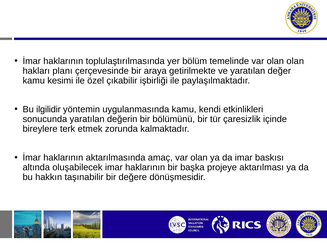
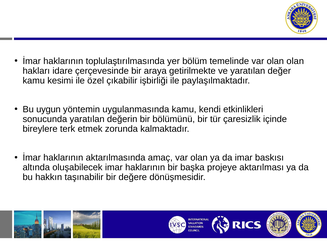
planı: planı -> idare
ilgilidir: ilgilidir -> uygun
